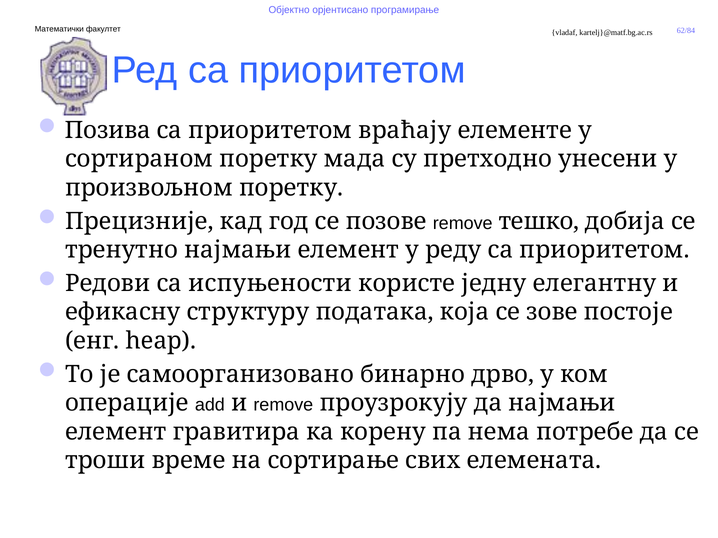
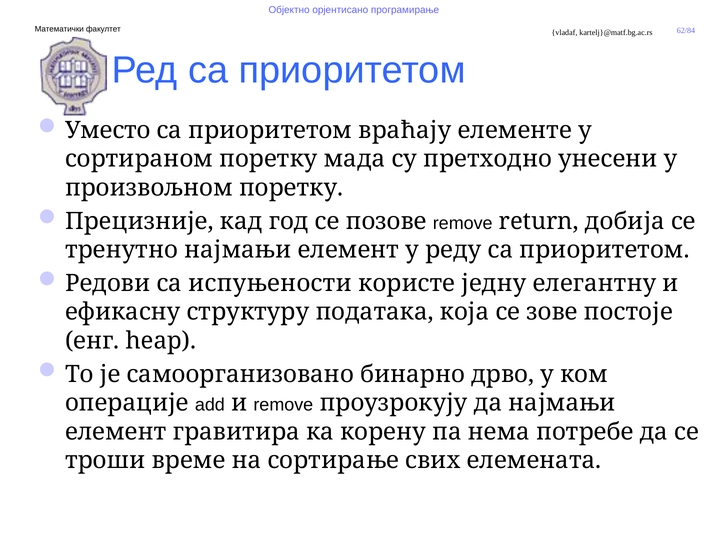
Позива: Позива -> Уместо
тешко: тешко -> return
